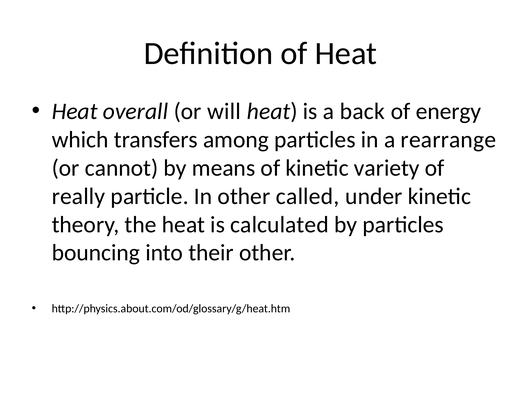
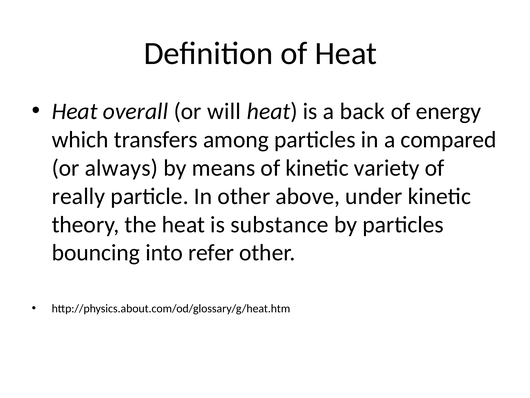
rearrange: rearrange -> compared
cannot: cannot -> always
called: called -> above
calculated: calculated -> substance
their: their -> refer
